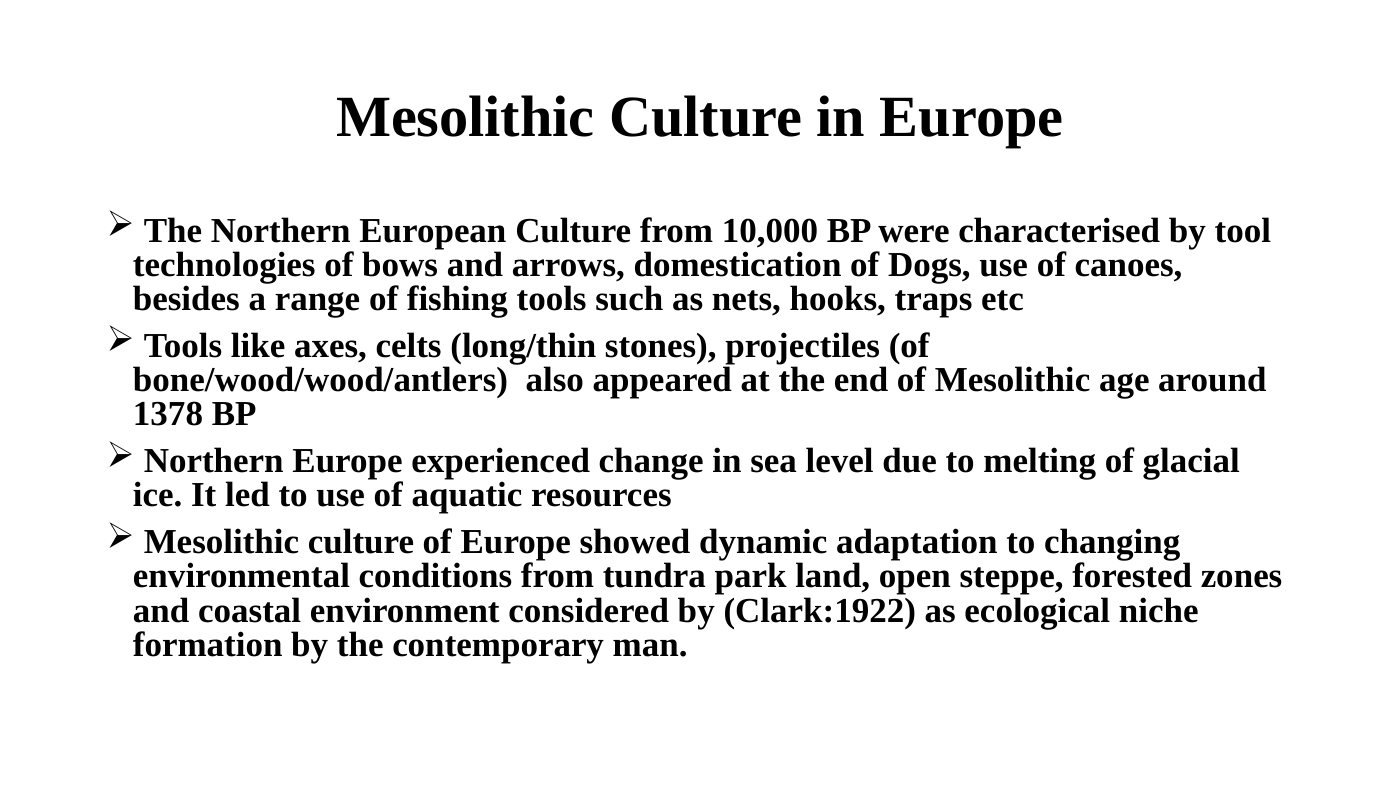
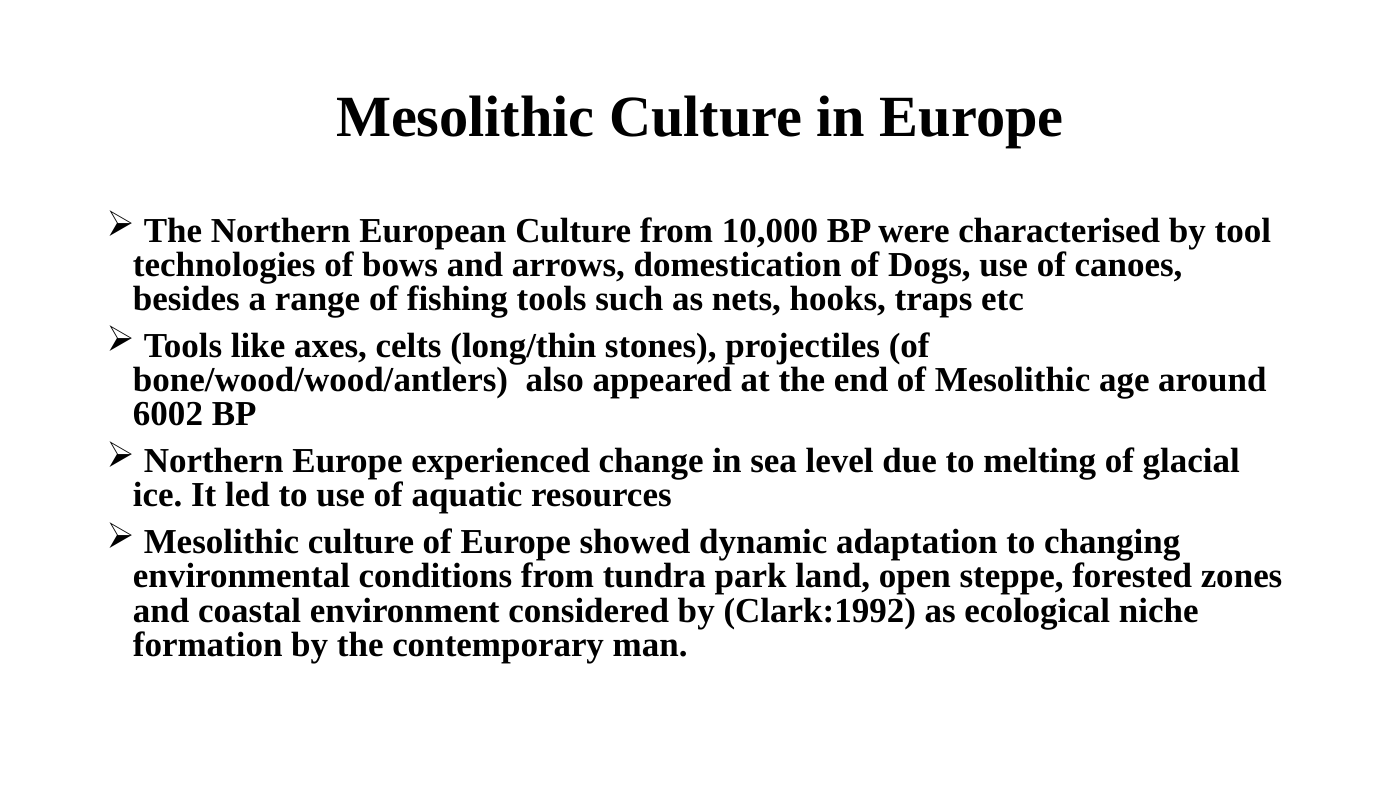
1378: 1378 -> 6002
Clark:1922: Clark:1922 -> Clark:1992
